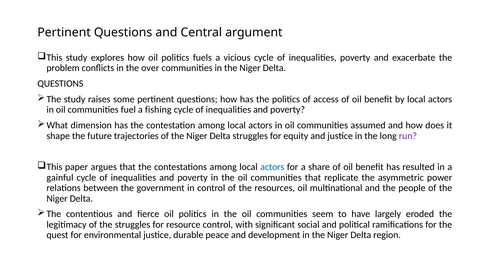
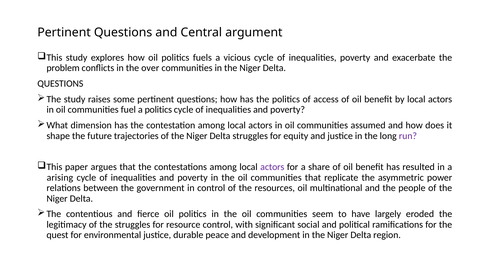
a fishing: fishing -> politics
actors at (272, 167) colour: blue -> purple
gainful: gainful -> arising
